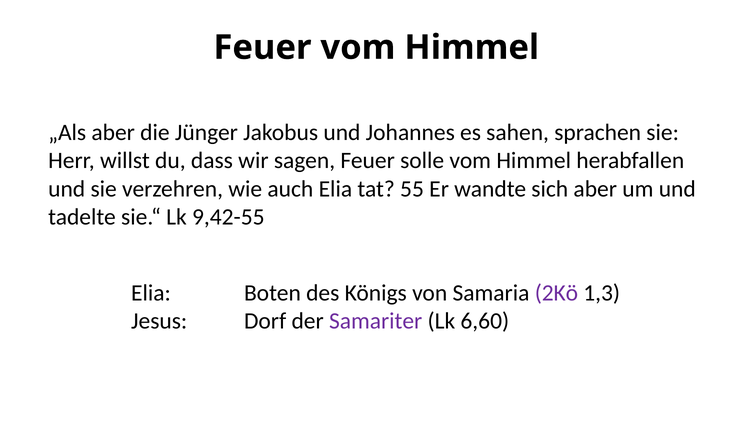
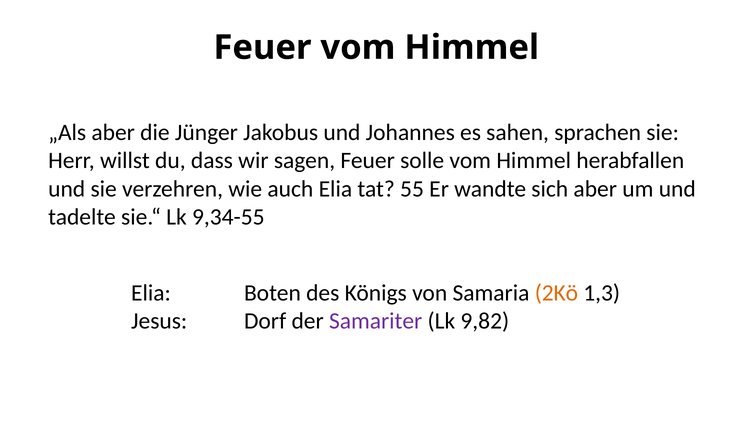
9,42-55: 9,42-55 -> 9,34-55
2Kö colour: purple -> orange
6,60: 6,60 -> 9,82
